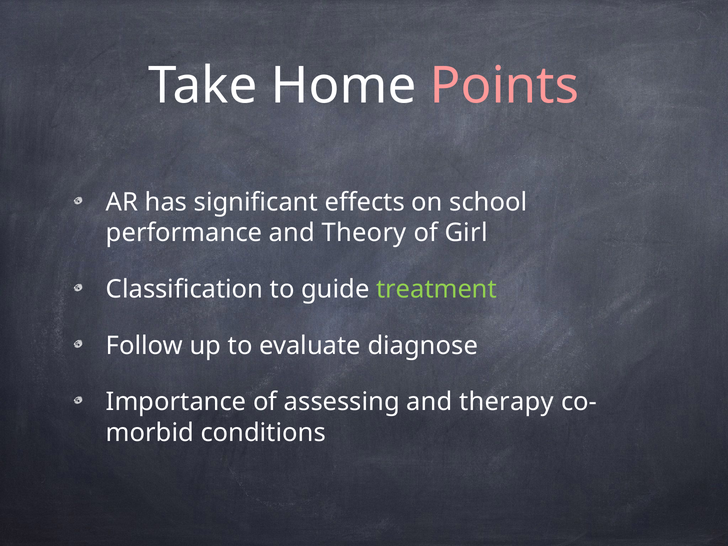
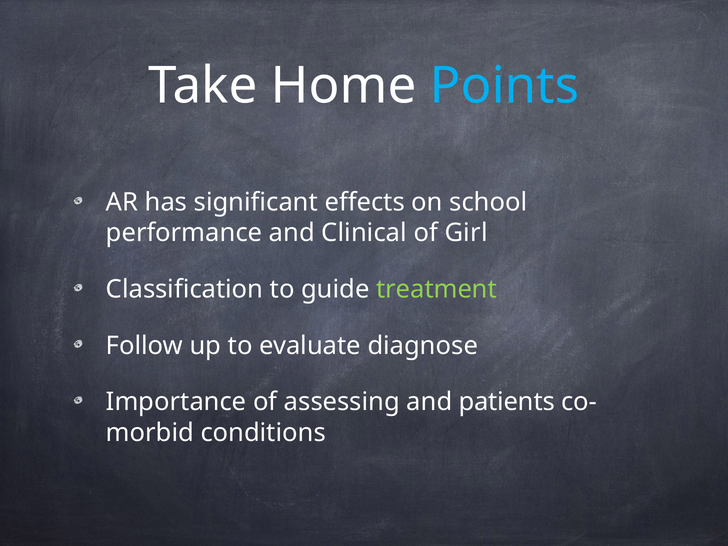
Points colour: pink -> light blue
Theory: Theory -> Clinical
therapy: therapy -> patients
